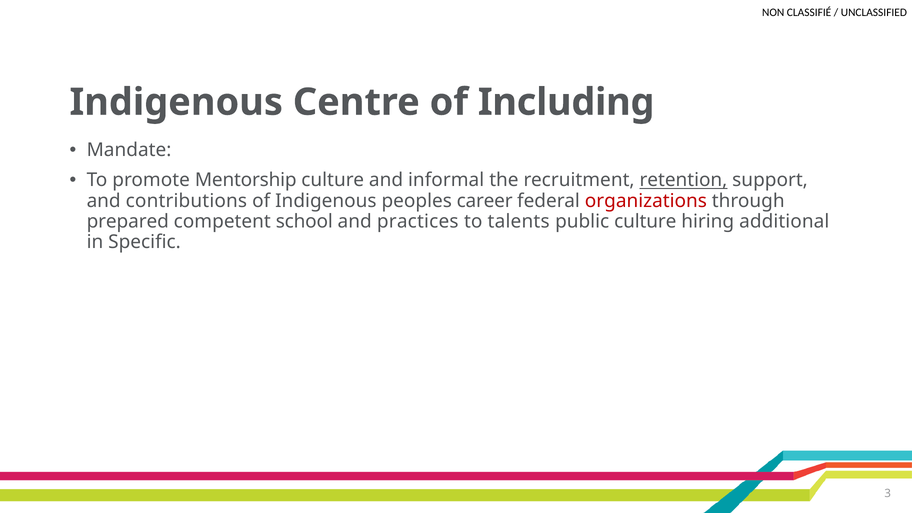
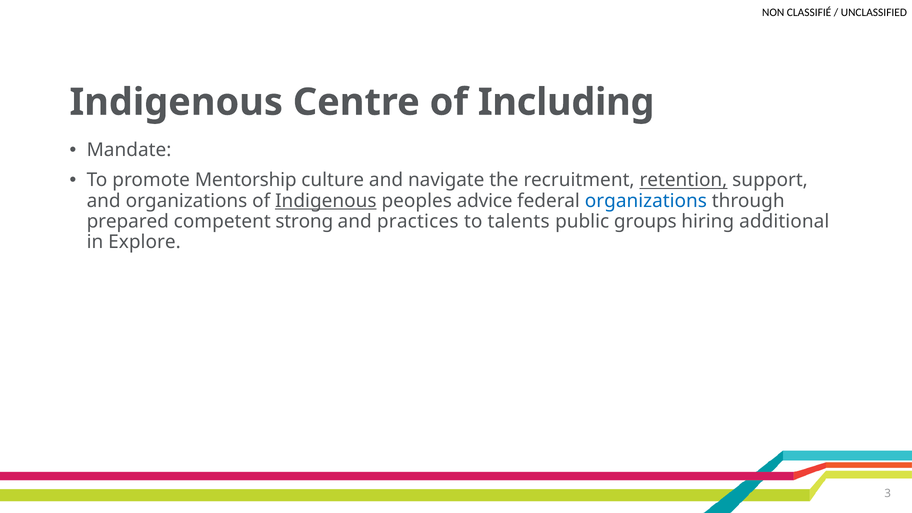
informal: informal -> navigate
and contributions: contributions -> organizations
Indigenous at (326, 201) underline: none -> present
career: career -> advice
organizations at (646, 201) colour: red -> blue
school: school -> strong
public culture: culture -> groups
Specific: Specific -> Explore
